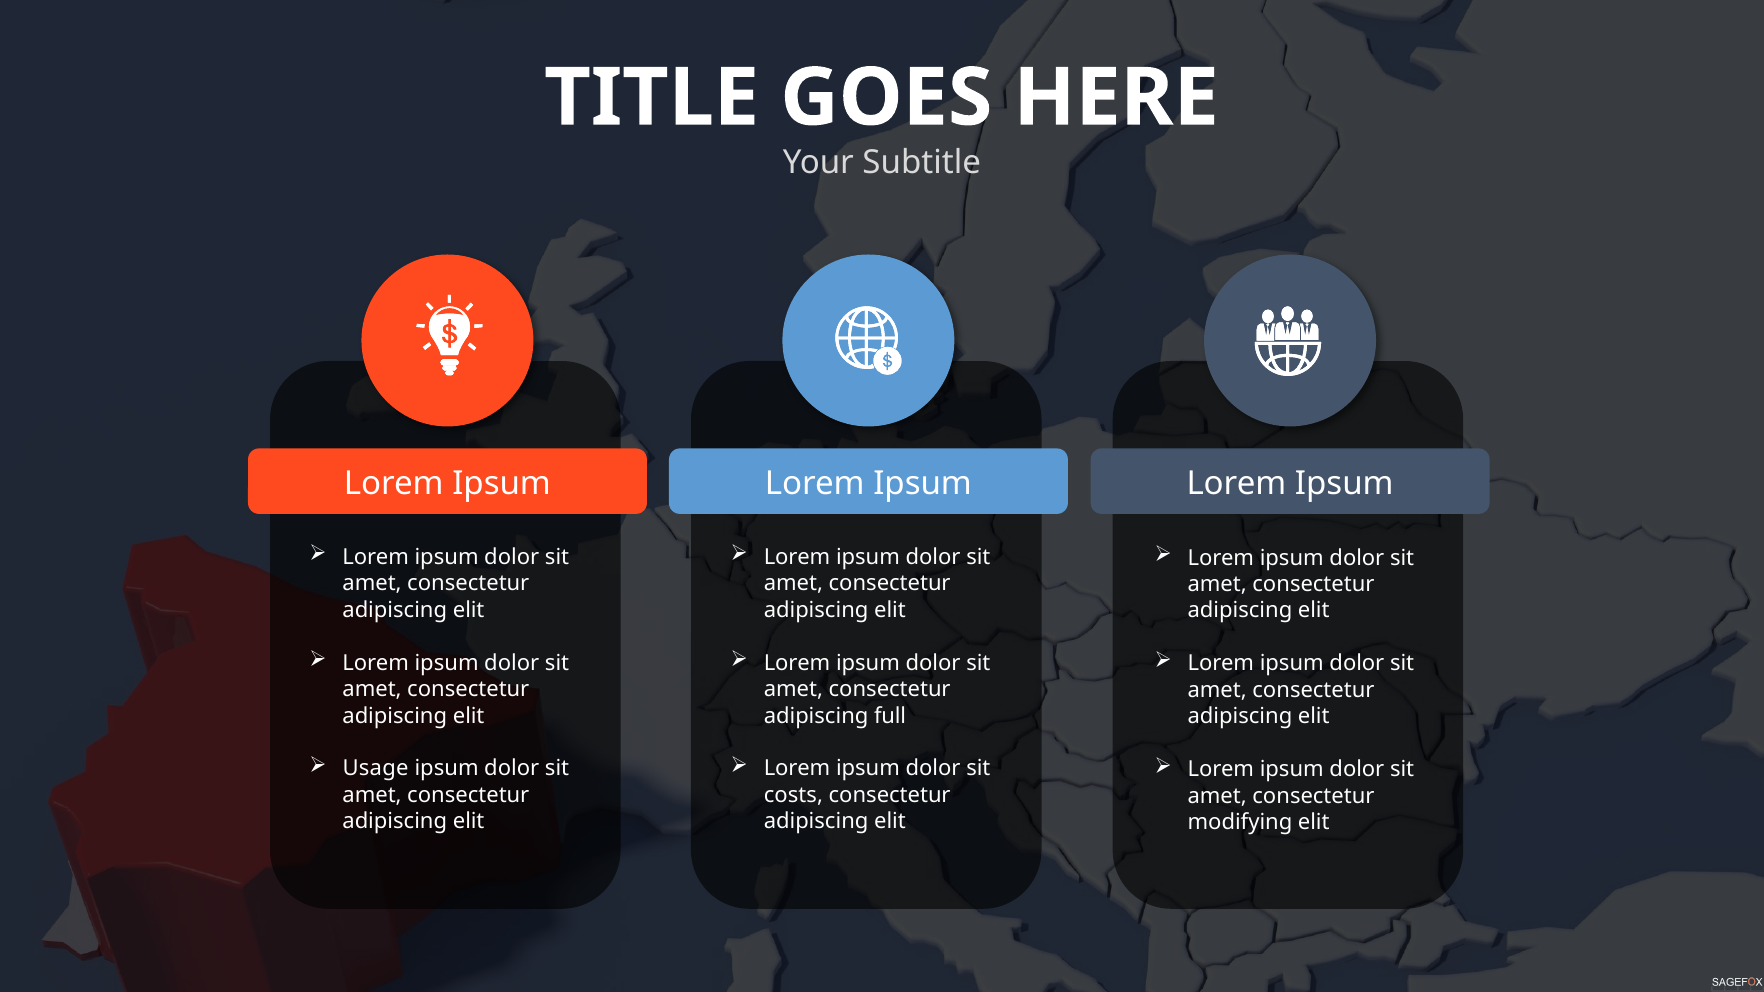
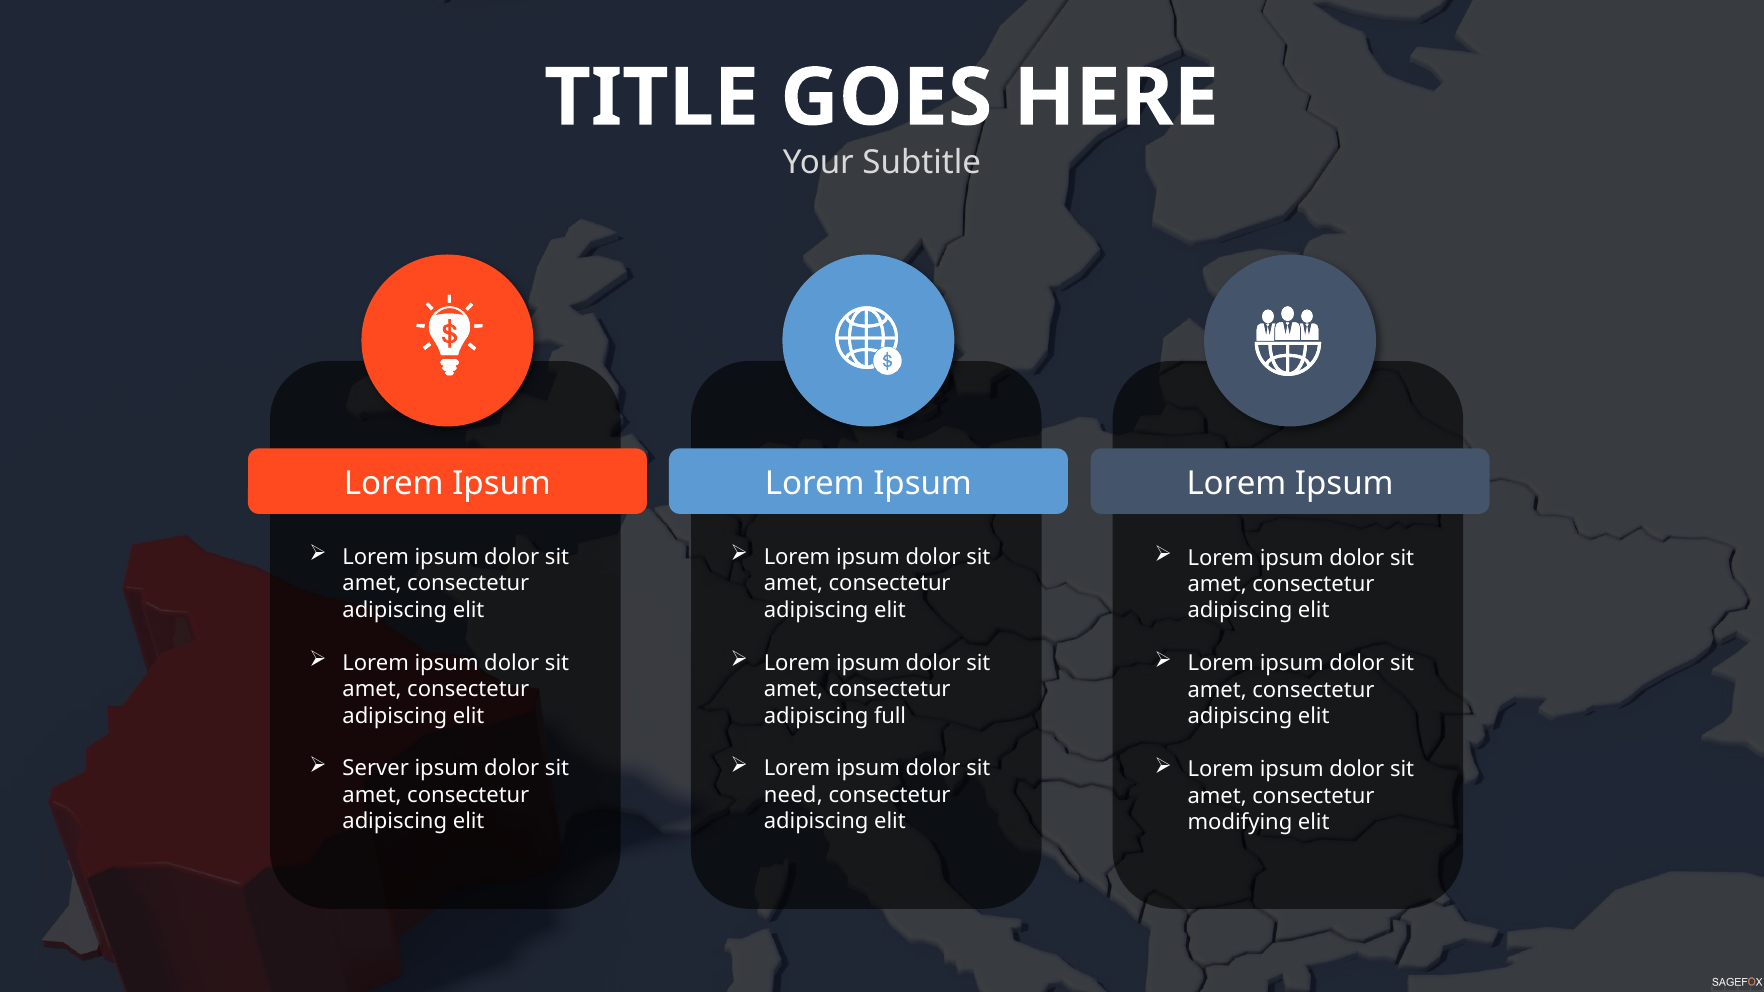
Usage: Usage -> Server
costs: costs -> need
